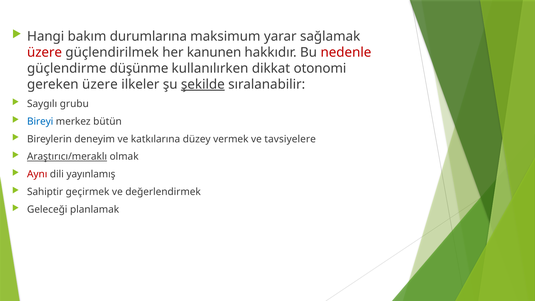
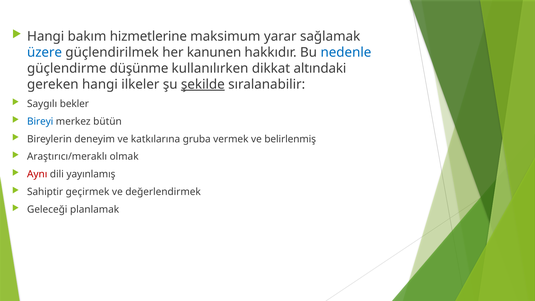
durumlarına: durumlarına -> hizmetlerine
üzere at (45, 52) colour: red -> blue
nedenle colour: red -> blue
otonomi: otonomi -> altındaki
gereken üzere: üzere -> hangi
grubu: grubu -> bekler
düzey: düzey -> gruba
tavsiyelere: tavsiyelere -> belirlenmiş
Araştırıcı/meraklı underline: present -> none
